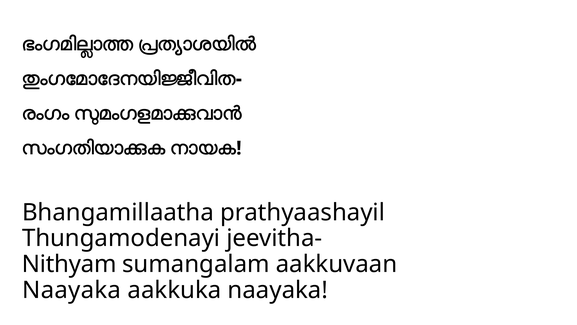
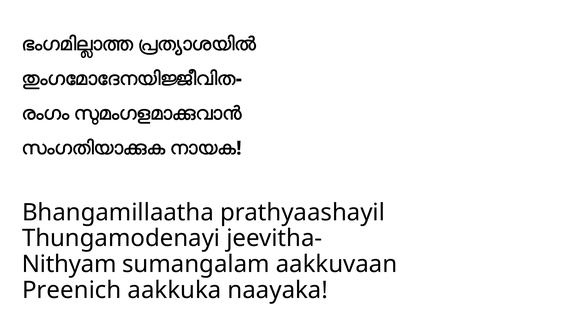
Naayaka at (72, 290): Naayaka -> Preenich
